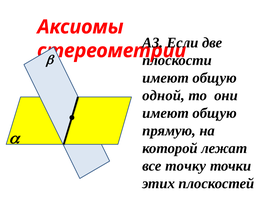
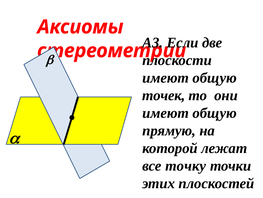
одной: одной -> точек
